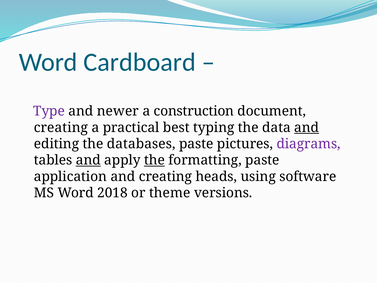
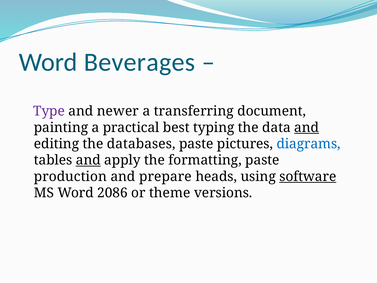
Cardboard: Cardboard -> Beverages
construction: construction -> transferring
creating at (61, 127): creating -> painting
diagrams colour: purple -> blue
the at (154, 160) underline: present -> none
application: application -> production
and creating: creating -> prepare
software underline: none -> present
2018: 2018 -> 2086
